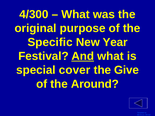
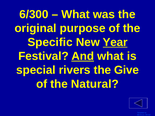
4/300: 4/300 -> 6/300
Year underline: none -> present
cover: cover -> rivers
Around: Around -> Natural
